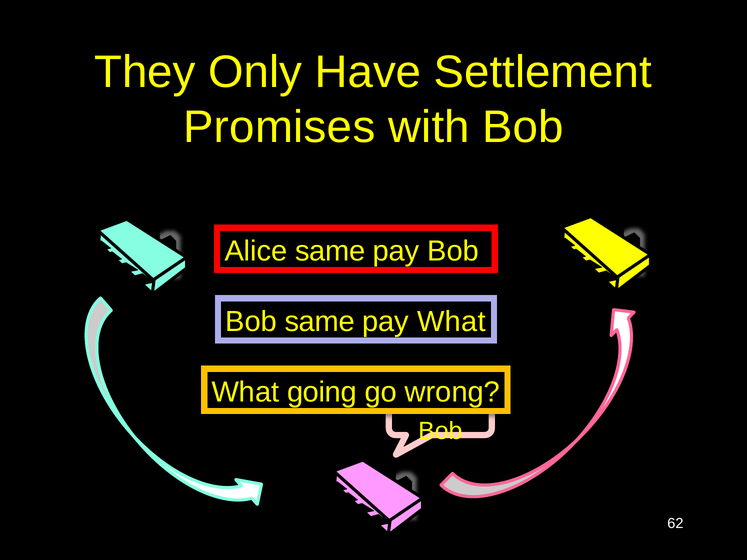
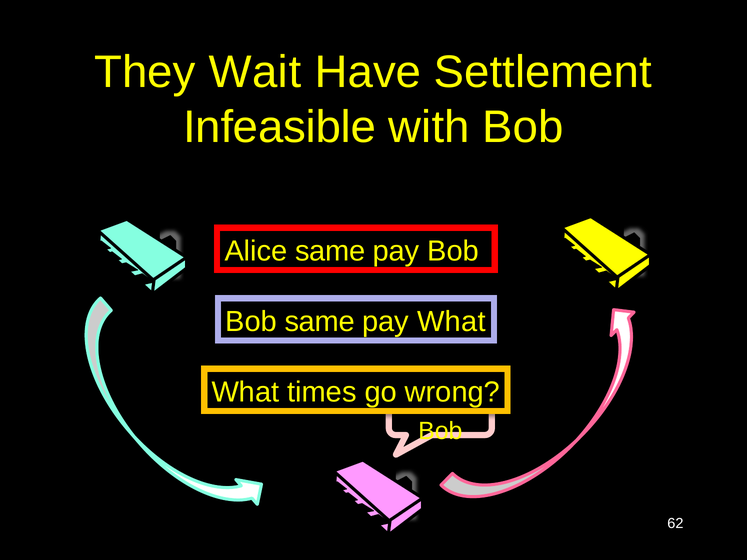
Only: Only -> Wait
Promises: Promises -> Infeasible
going: going -> times
